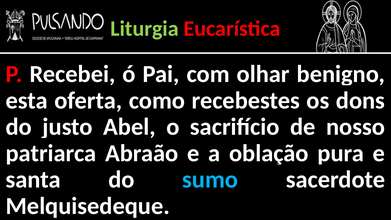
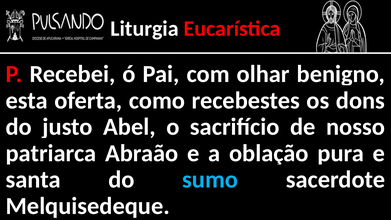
Liturgia colour: light green -> white
